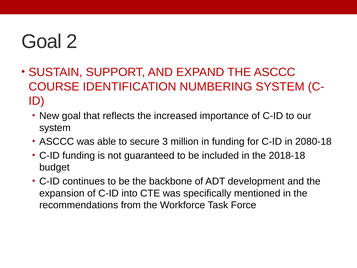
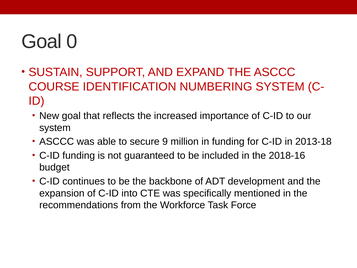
2: 2 -> 0
3: 3 -> 9
2080-18: 2080-18 -> 2013-18
2018-18: 2018-18 -> 2018-16
